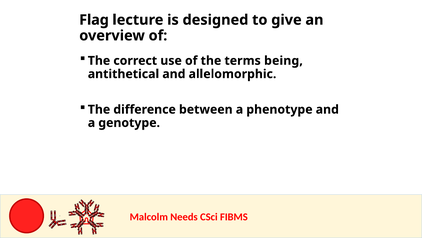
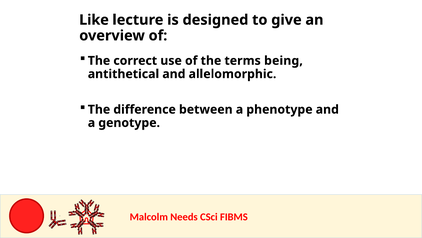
Flag: Flag -> Like
